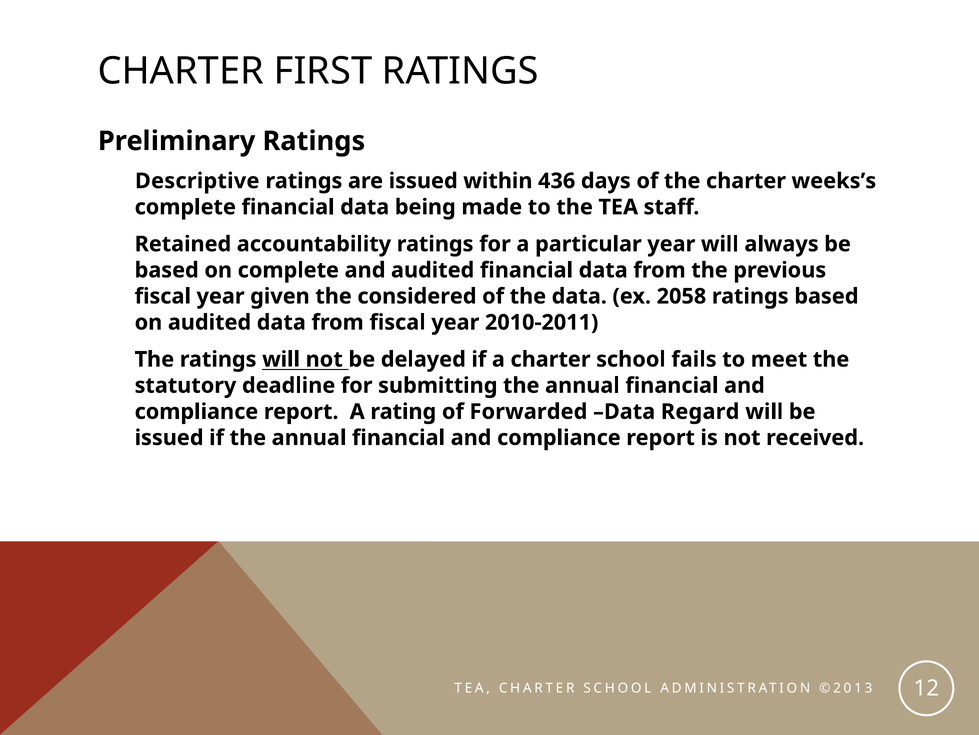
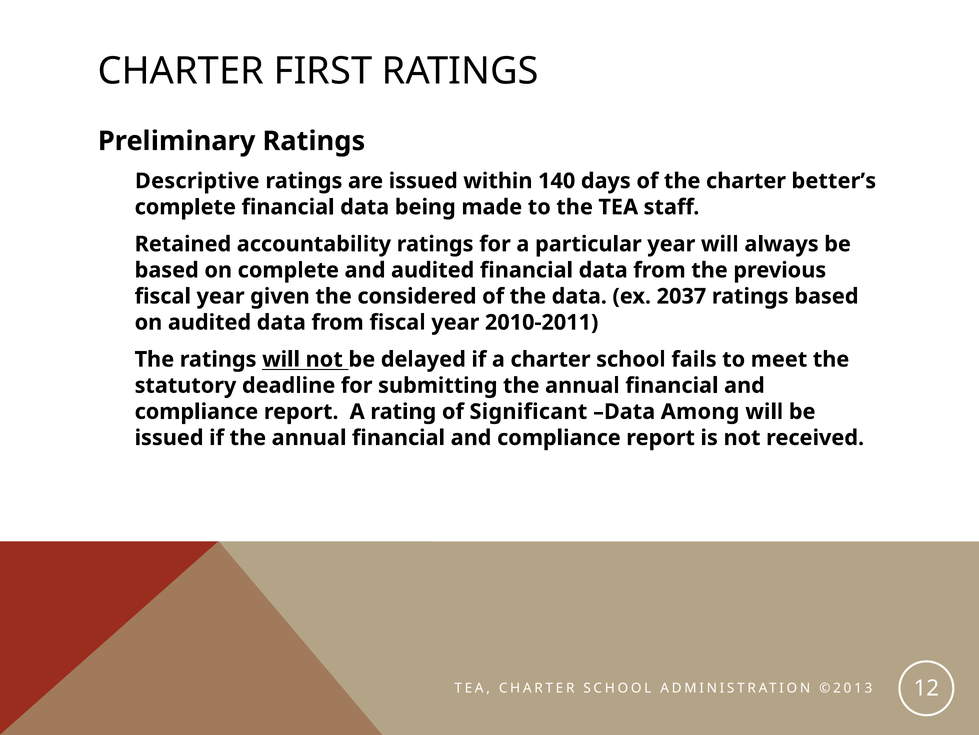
436: 436 -> 140
weeks’s: weeks’s -> better’s
2058: 2058 -> 2037
Forwarded: Forwarded -> Significant
Regard: Regard -> Among
